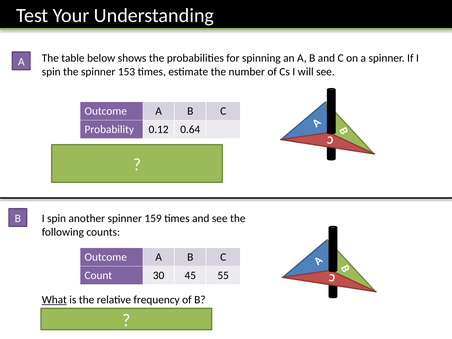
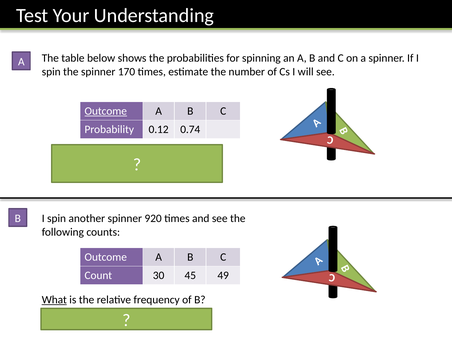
153: 153 -> 170
Outcome at (106, 111) underline: none -> present
0.64: 0.64 -> 0.74
159: 159 -> 920
55: 55 -> 49
